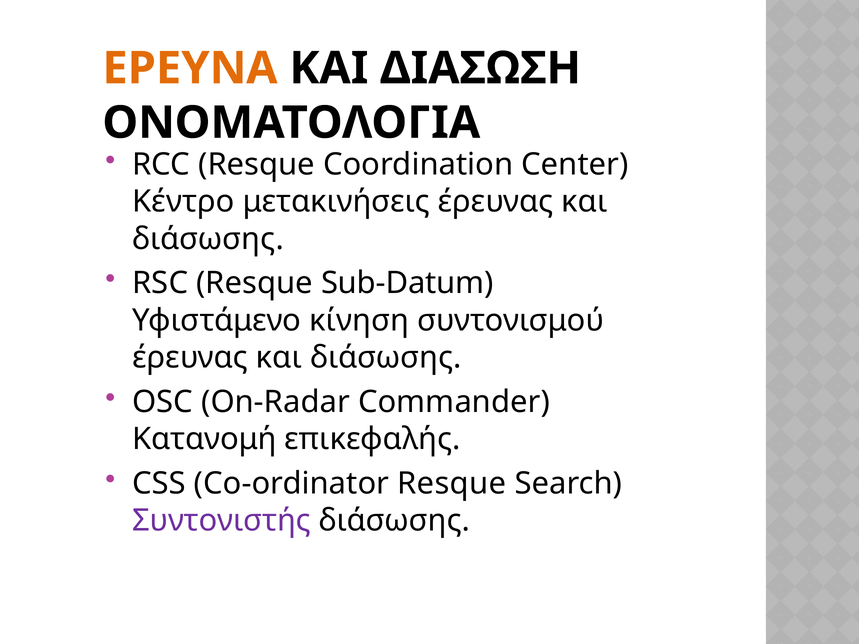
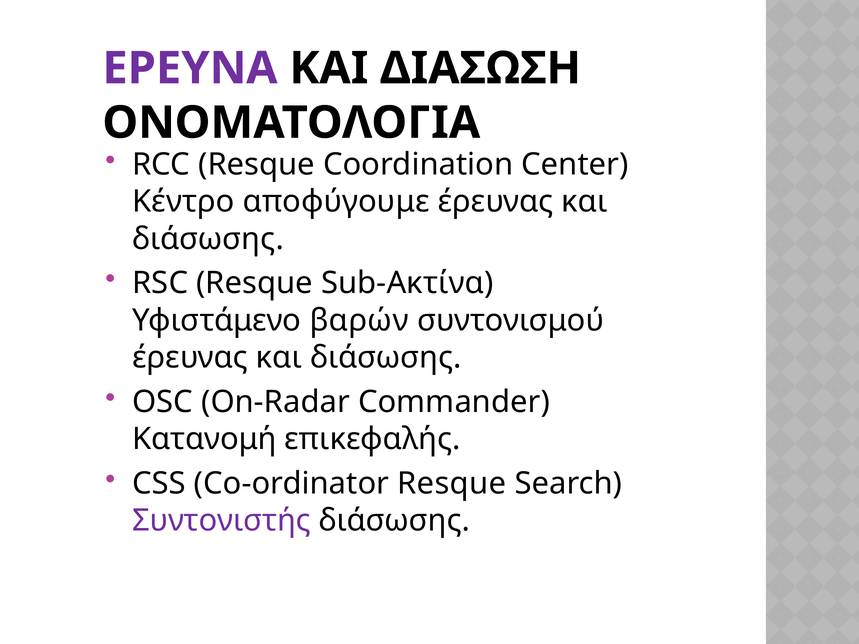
ΕΡΕΥΝΑ colour: orange -> purple
μετακινήσεις: μετακινήσεις -> αποφύγουμε
Sub-Datum: Sub-Datum -> Sub-Ακτίνα
κίνηση: κίνηση -> βαρών
